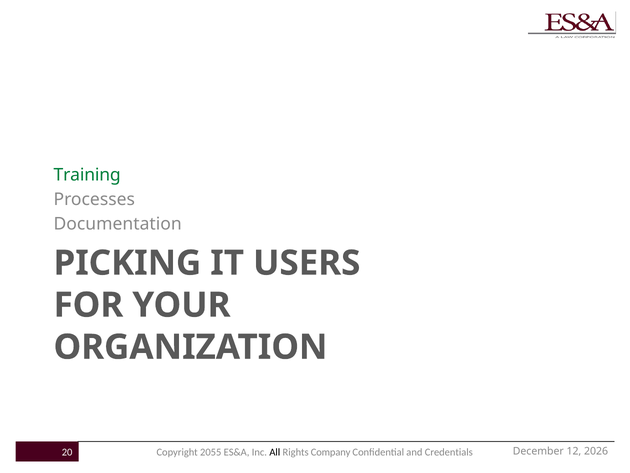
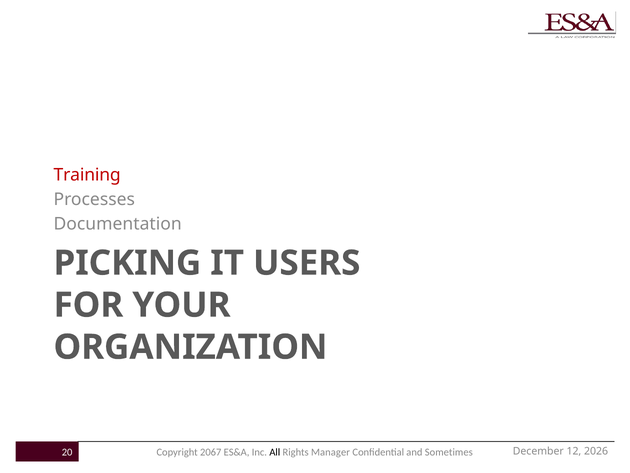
Training colour: green -> red
2055: 2055 -> 2067
Company: Company -> Manager
Credentials: Credentials -> Sometimes
